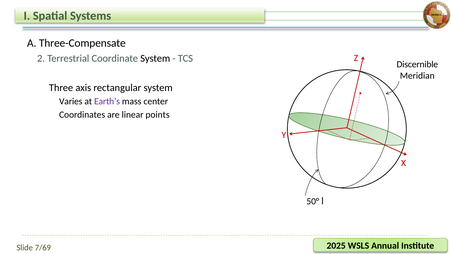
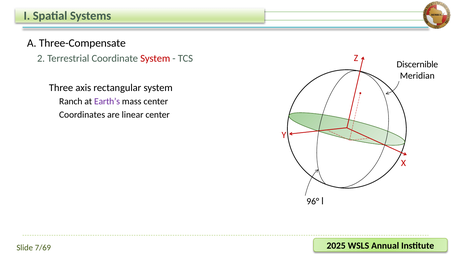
System at (155, 58) colour: black -> red
Varies: Varies -> Ranch
linear points: points -> center
50°: 50° -> 96°
